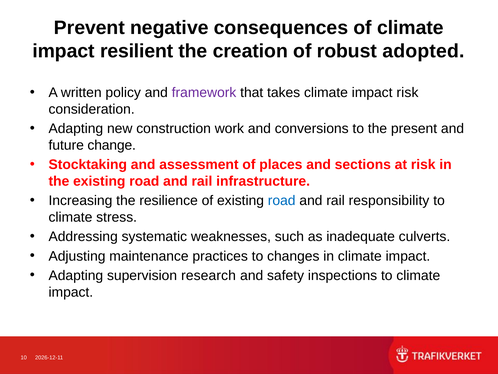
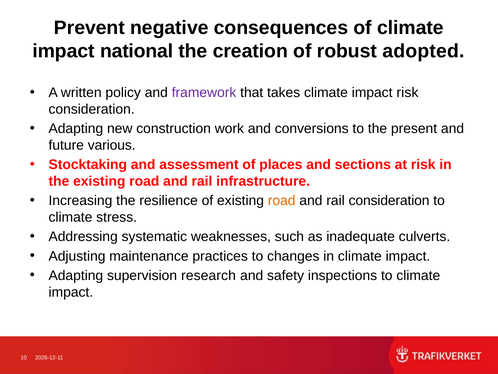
resilient: resilient -> national
change: change -> various
road at (282, 200) colour: blue -> orange
rail responsibility: responsibility -> consideration
